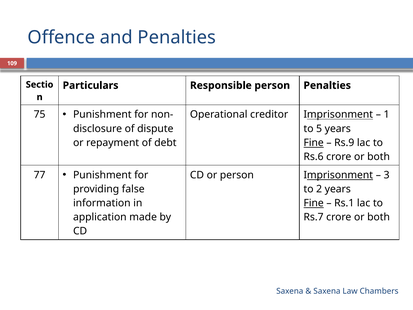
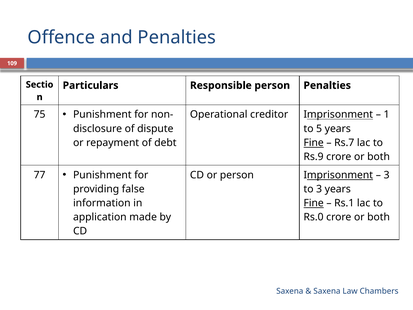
Rs.9: Rs.9 -> Rs.7
Rs.6: Rs.6 -> Rs.9
to 2: 2 -> 3
Rs.7: Rs.7 -> Rs.0
